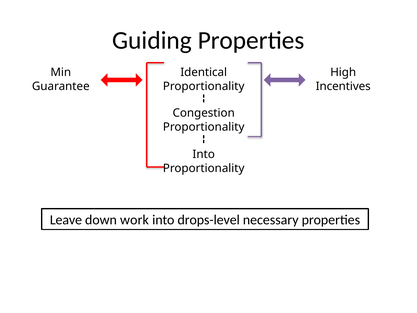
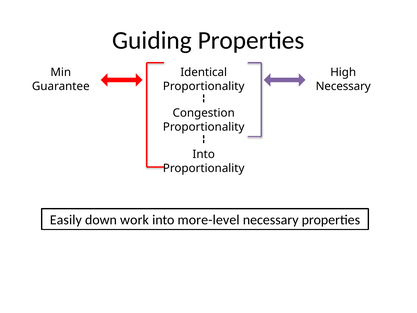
Incentives at (343, 86): Incentives -> Necessary
Leave: Leave -> Easily
drops-level: drops-level -> more-level
